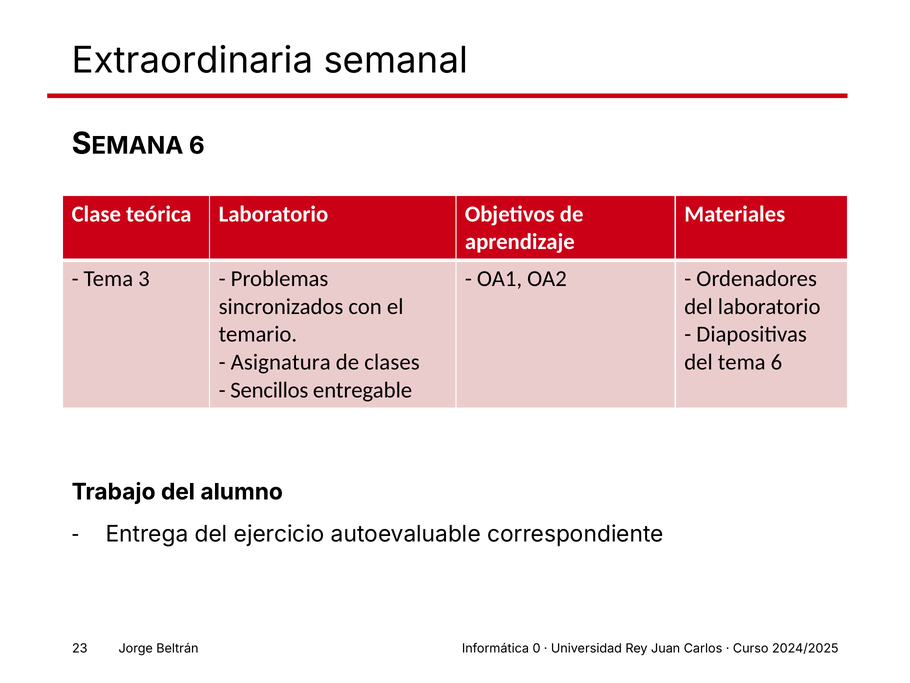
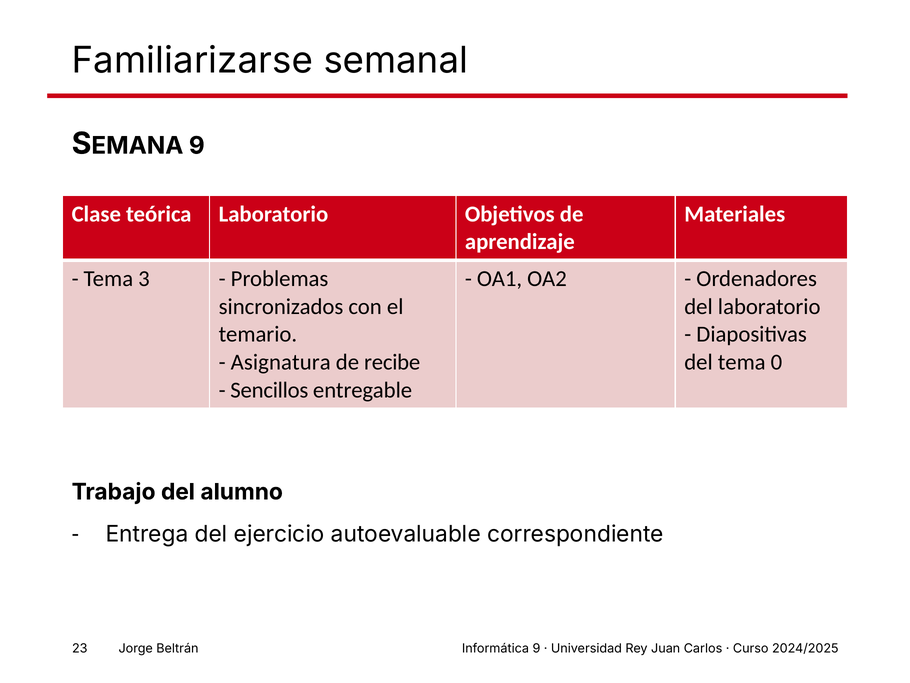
Extraordinaria: Extraordinaria -> Familiarizarse
6 at (197, 146): 6 -> 9
clases: clases -> recibe
tema 6: 6 -> 0
0 at (536, 648): 0 -> 9
